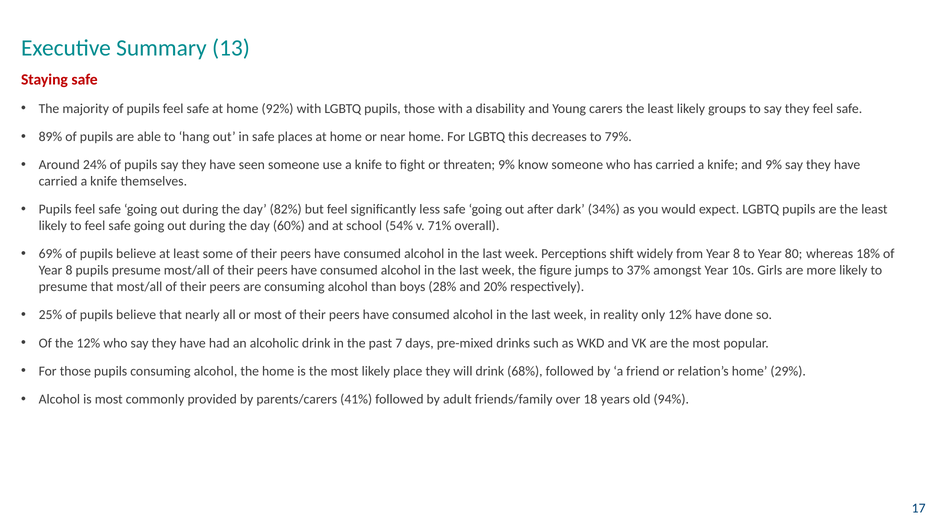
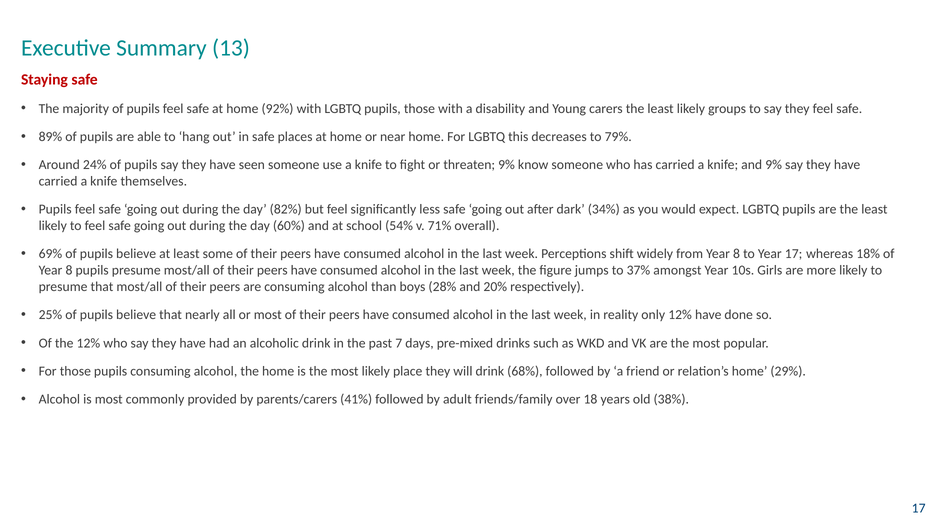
Year 80: 80 -> 17
94%: 94% -> 38%
